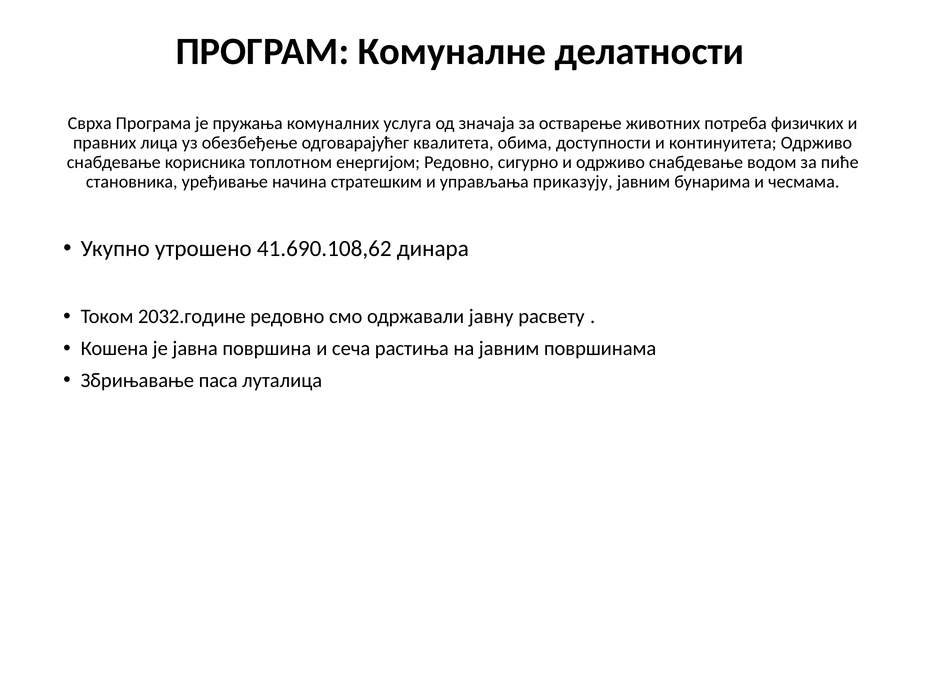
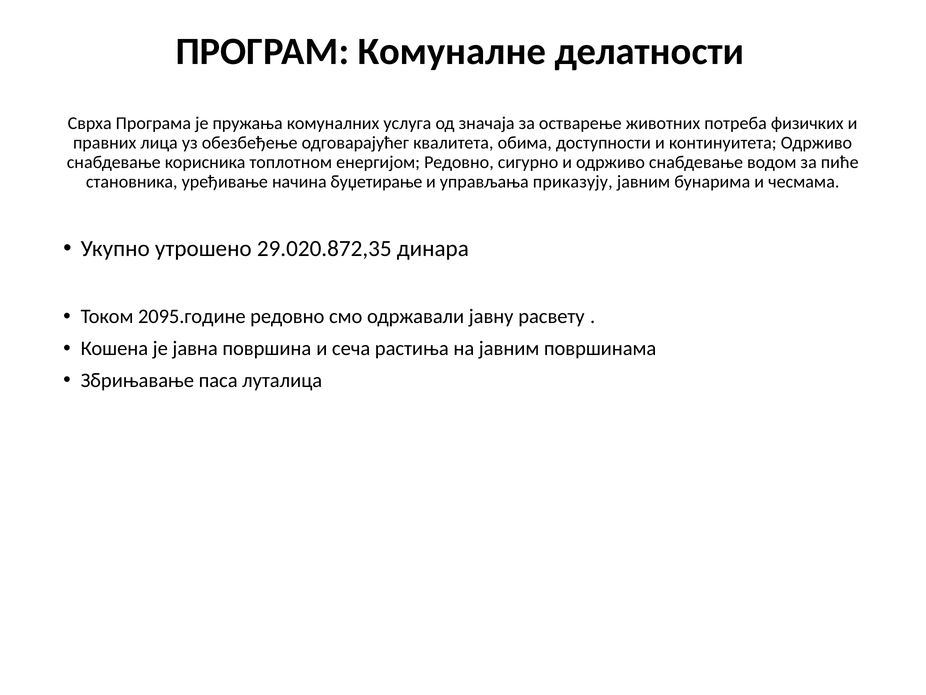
стратешким: стратешким -> буџетирање
41.690.108,62: 41.690.108,62 -> 29.020.872,35
2032.године: 2032.године -> 2095.године
